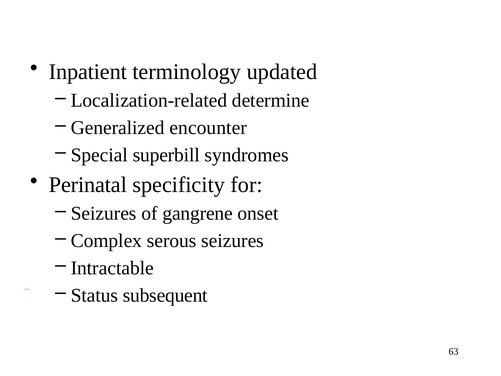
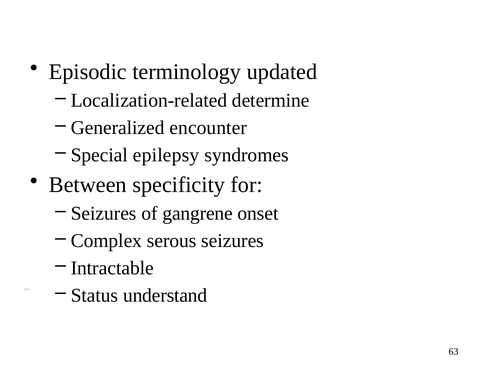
Inpatient: Inpatient -> Episodic
superbill: superbill -> epilepsy
Perinatal: Perinatal -> Between
subsequent: subsequent -> understand
